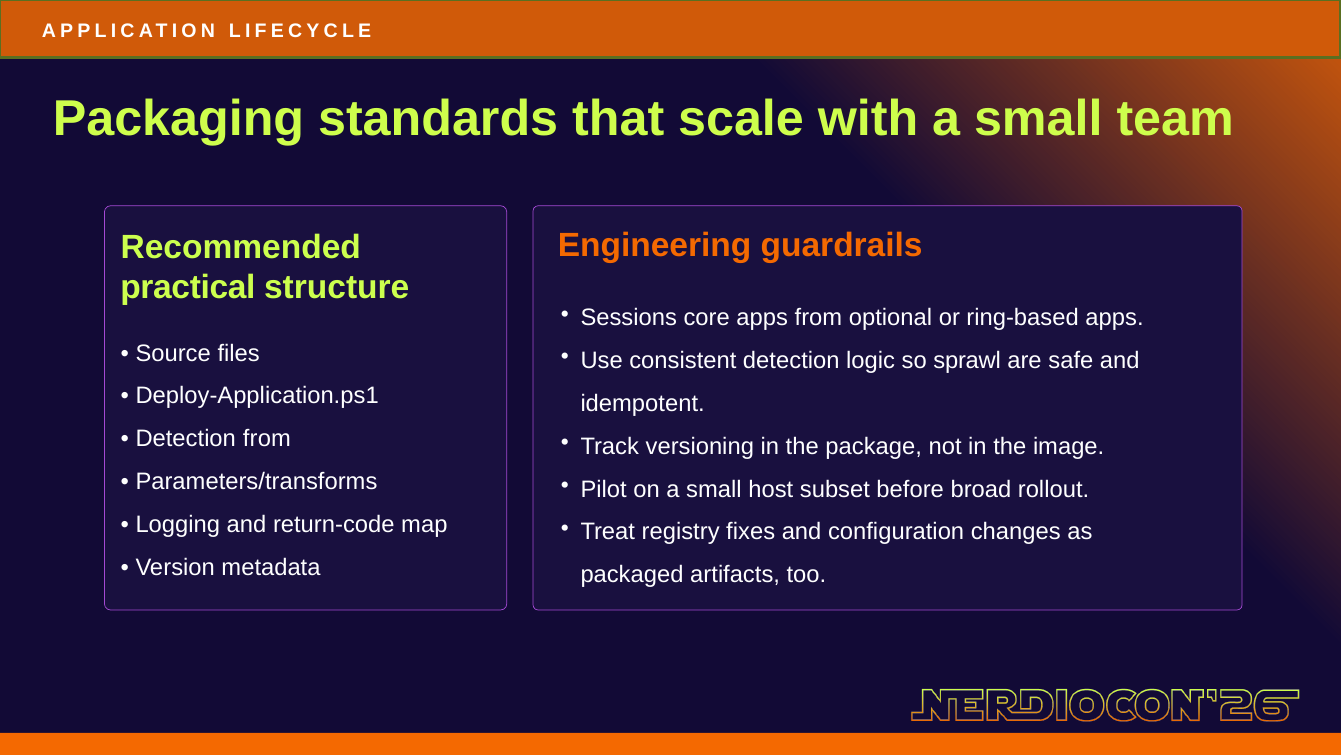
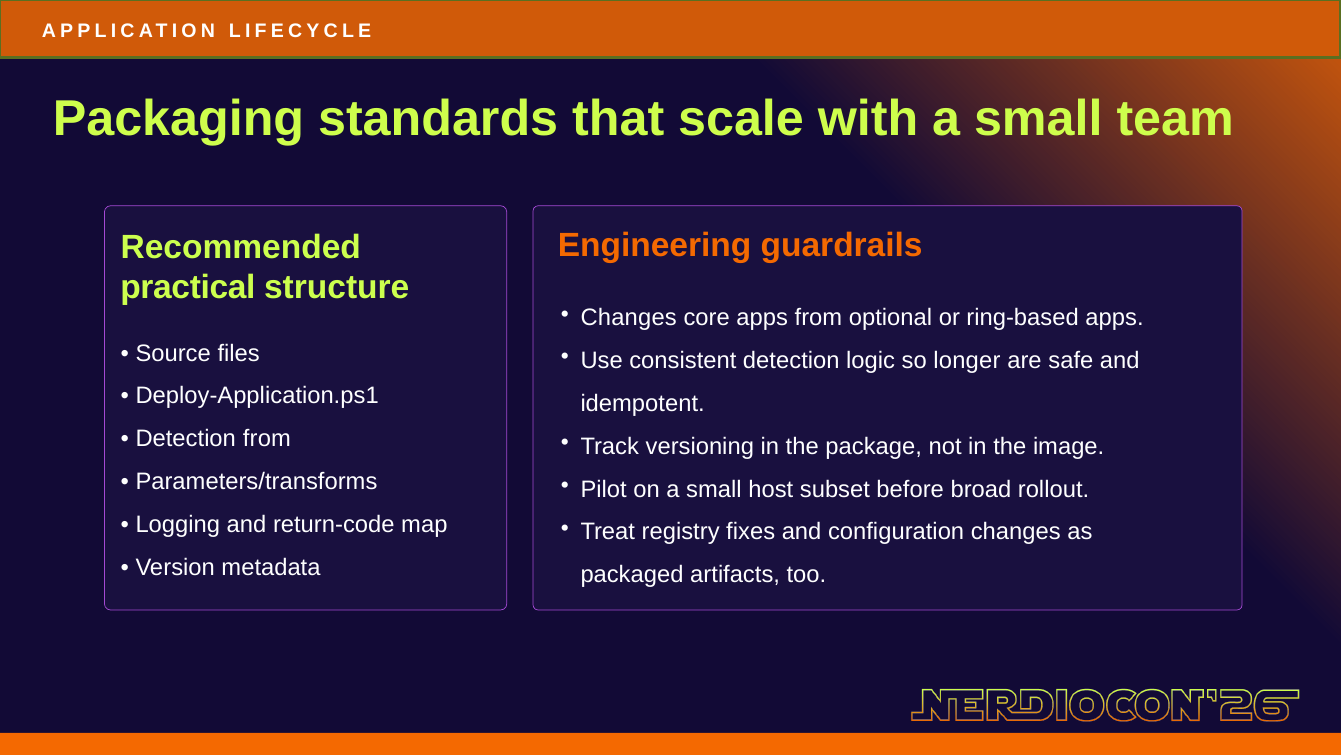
Sessions at (629, 318): Sessions -> Changes
sprawl: sprawl -> longer
